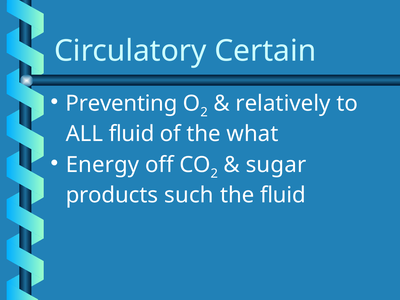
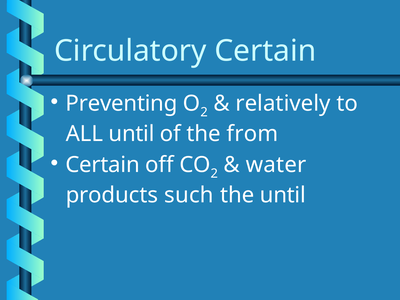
ALL fluid: fluid -> until
what: what -> from
Energy at (102, 165): Energy -> Certain
sugar: sugar -> water
the fluid: fluid -> until
